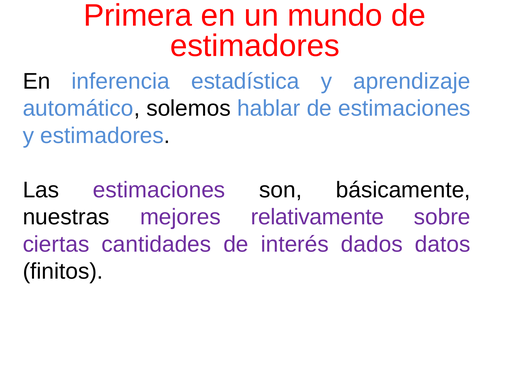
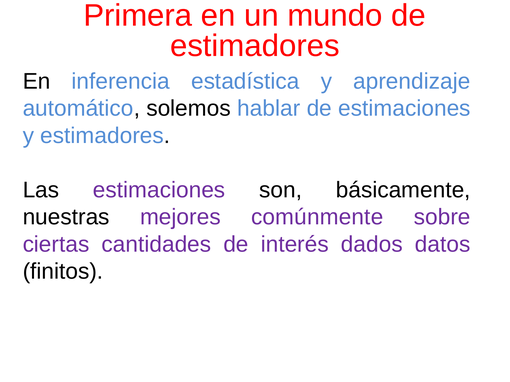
relativamente: relativamente -> comúnmente
